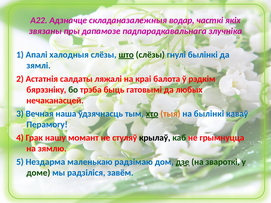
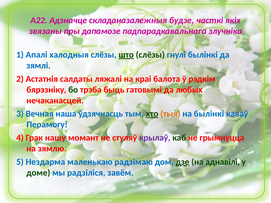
водар: водар -> будзе
крылаў colour: black -> purple
звароткі: звароткі -> аднавілі
